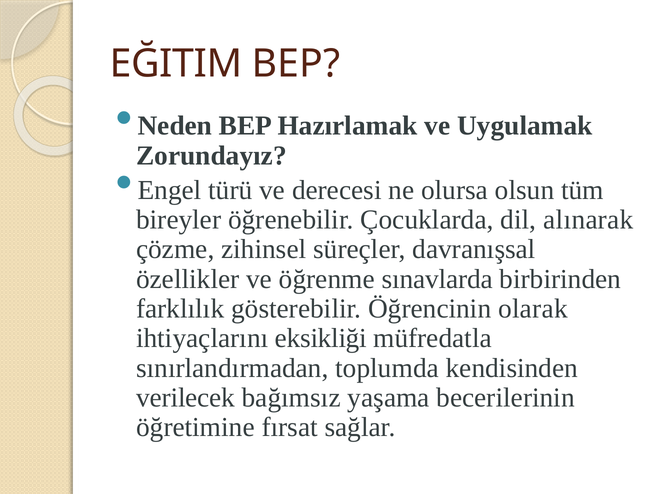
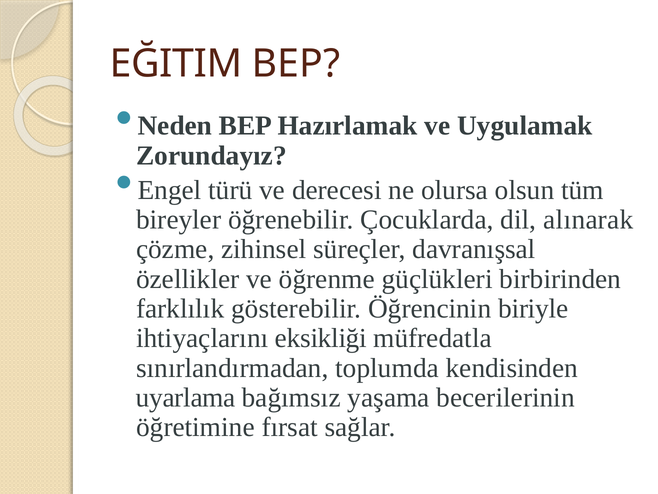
sınavlarda: sınavlarda -> güçlükleri
olarak: olarak -> biriyle
verilecek: verilecek -> uyarlama
